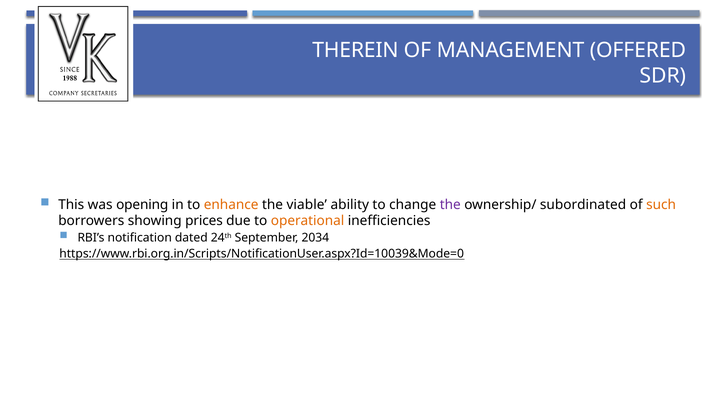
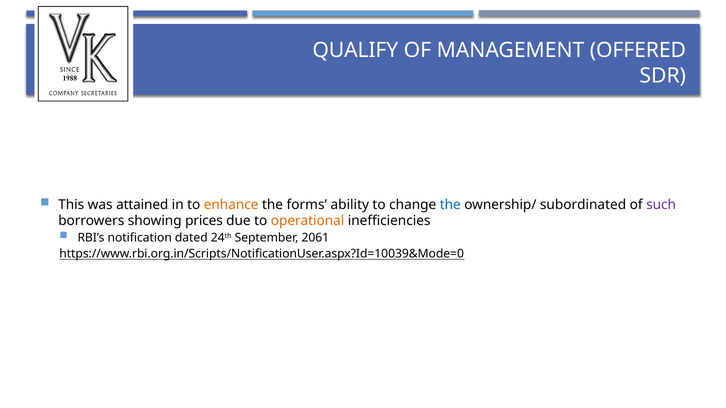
THEREIN: THEREIN -> QUALIFY
opening: opening -> attained
viable: viable -> forms
the at (450, 205) colour: purple -> blue
such colour: orange -> purple
2034: 2034 -> 2061
